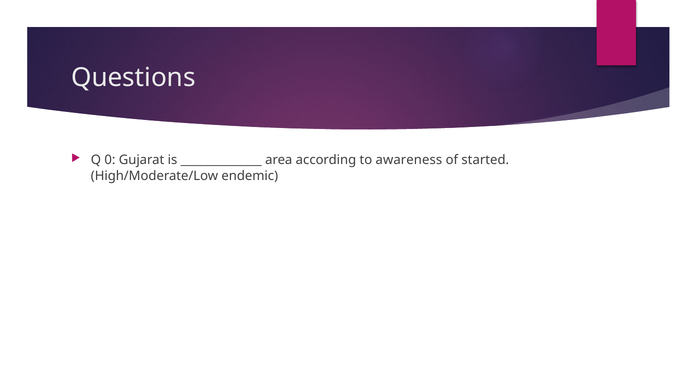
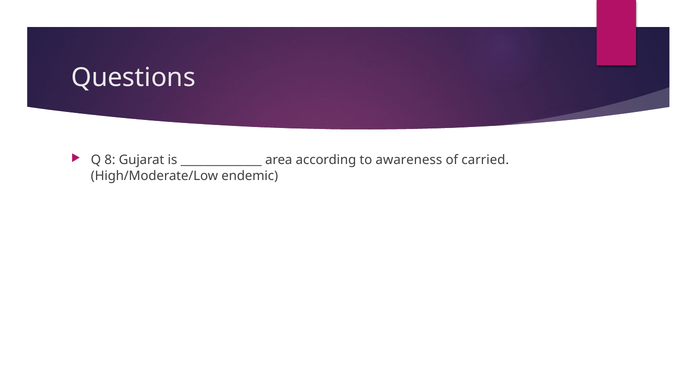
0: 0 -> 8
started: started -> carried
